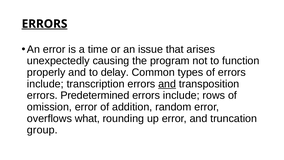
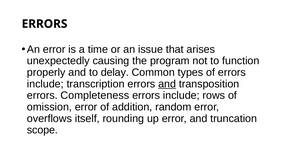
ERRORS at (45, 24) underline: present -> none
Predetermined: Predetermined -> Completeness
what: what -> itself
group: group -> scope
